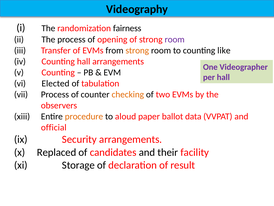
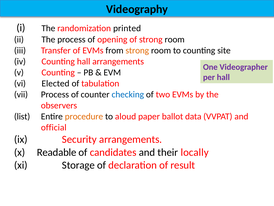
fairness: fairness -> printed
room at (175, 39) colour: purple -> black
like: like -> site
checking colour: orange -> blue
xiii: xiii -> list
Replaced: Replaced -> Readable
facility: facility -> locally
